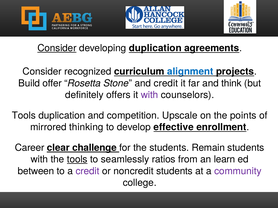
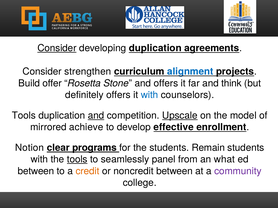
recognized: recognized -> strengthen
and credit: credit -> offers
with at (150, 95) colour: purple -> blue
and at (96, 116) underline: none -> present
Upscale underline: none -> present
points: points -> model
thinking: thinking -> achieve
Career: Career -> Notion
challenge: challenge -> programs
ratios: ratios -> panel
learn: learn -> what
credit at (88, 171) colour: purple -> orange
noncredit students: students -> between
